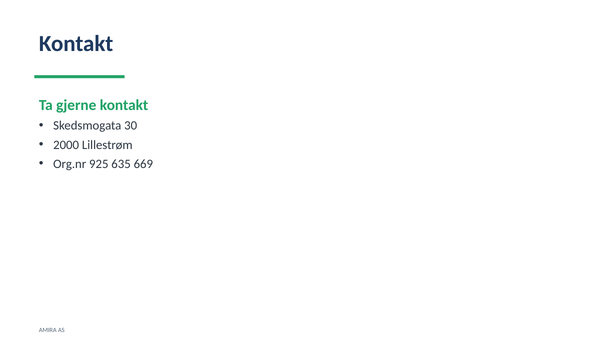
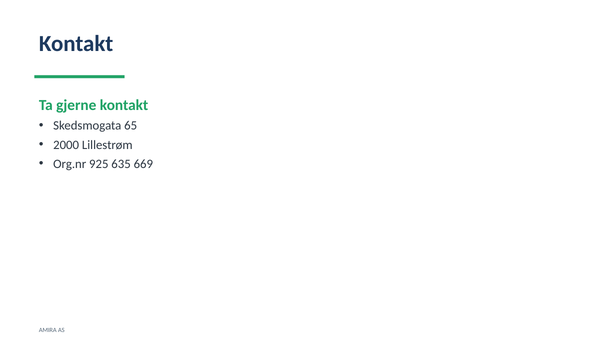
30: 30 -> 65
